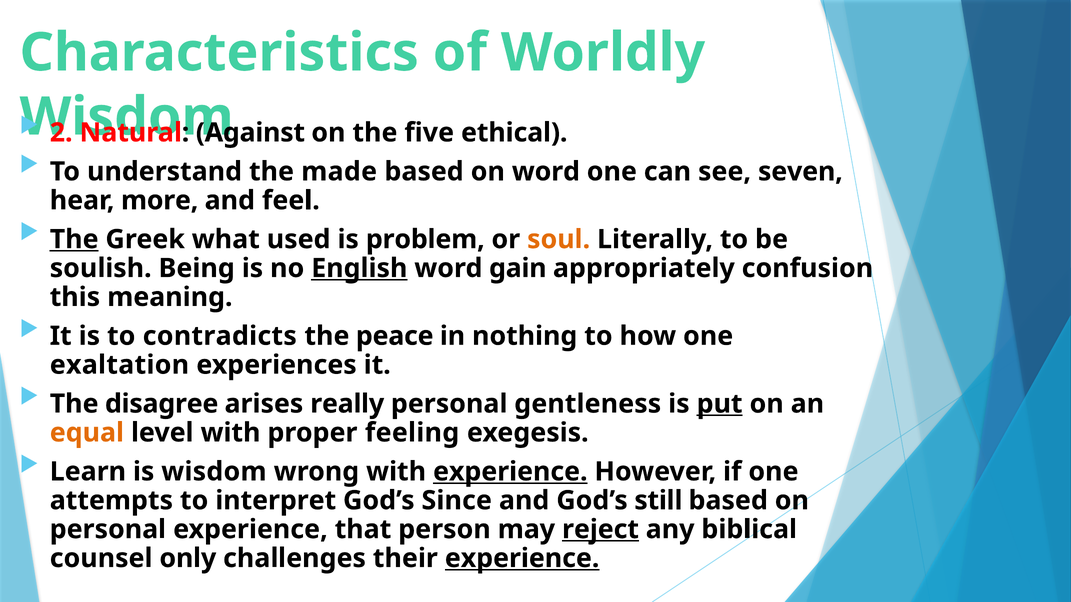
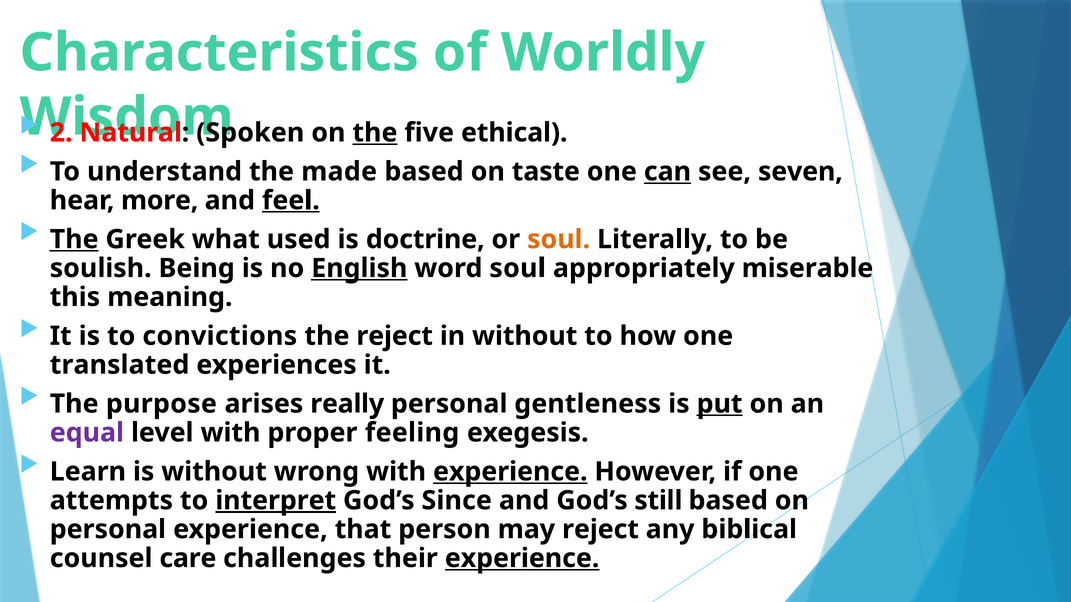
Against: Against -> Spoken
the at (375, 133) underline: none -> present
on word: word -> taste
can underline: none -> present
feel underline: none -> present
problem: problem -> doctrine
word gain: gain -> soul
confusion: confusion -> miserable
contradicts: contradicts -> convictions
the peace: peace -> reject
in nothing: nothing -> without
exaltation: exaltation -> translated
disagree: disagree -> purpose
equal colour: orange -> purple
is wisdom: wisdom -> without
interpret underline: none -> present
reject at (601, 530) underline: present -> none
only: only -> care
